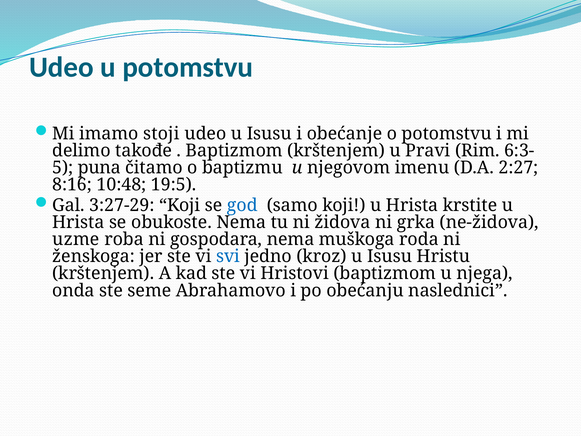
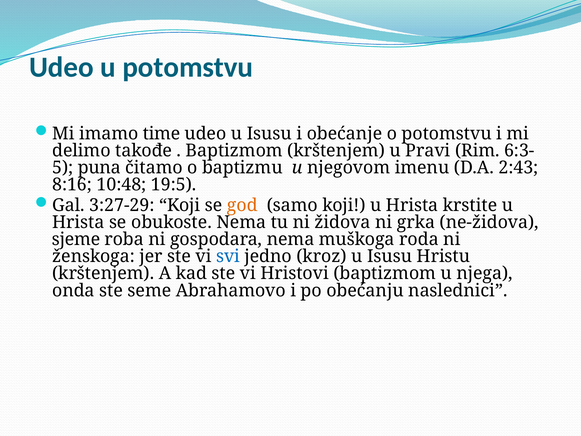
stoji: stoji -> time
2:27: 2:27 -> 2:43
god colour: blue -> orange
uzme: uzme -> sjeme
